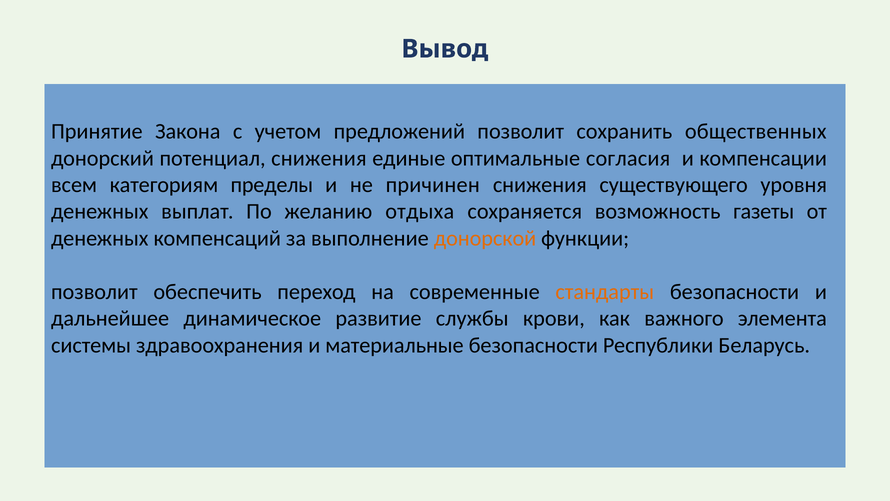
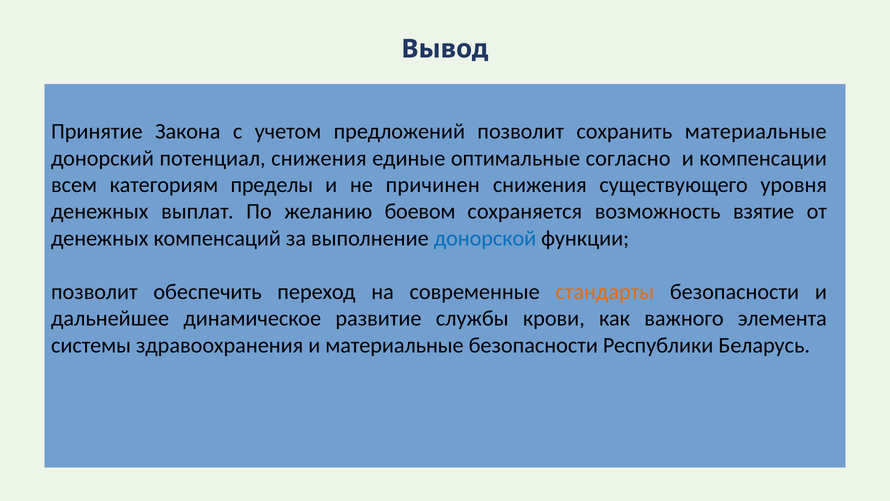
сохранить общественных: общественных -> материальные
согласия: согласия -> согласно
отдыха: отдыха -> боевом
газеты: газеты -> взятие
донорской colour: orange -> blue
